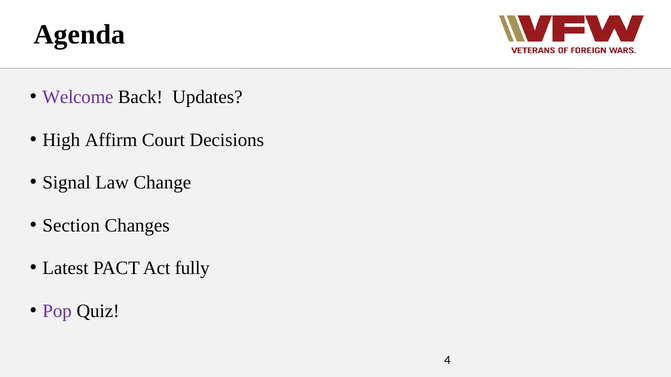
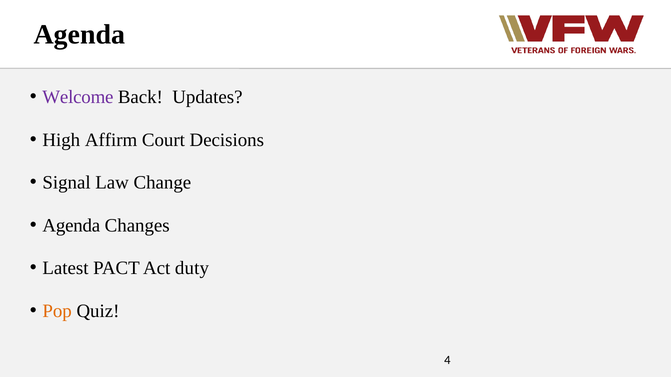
Section at (71, 226): Section -> Agenda
fully: fully -> duty
Pop colour: purple -> orange
